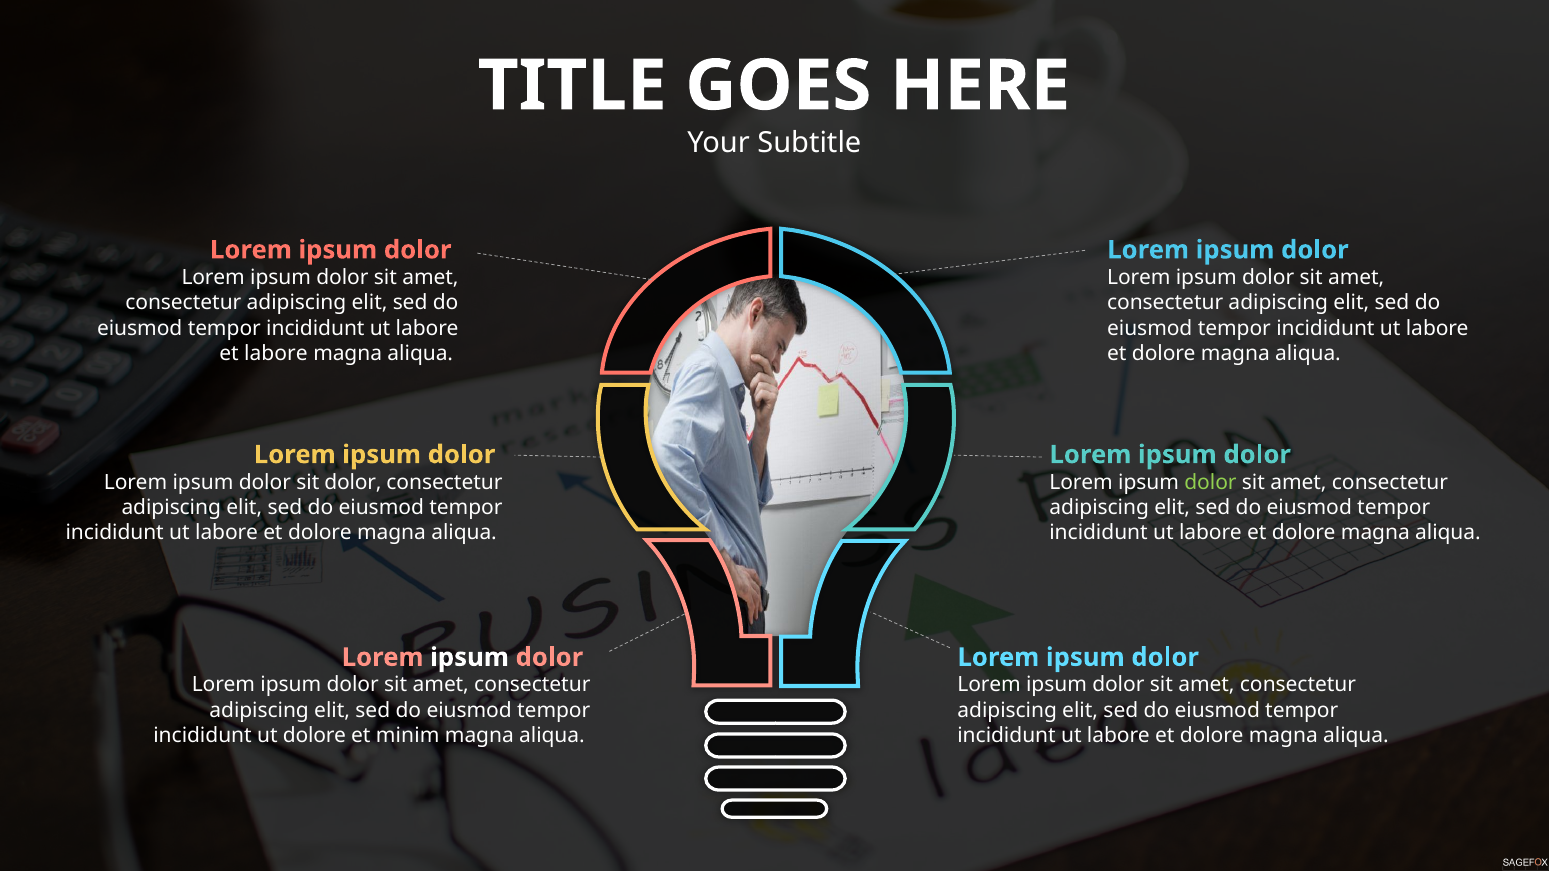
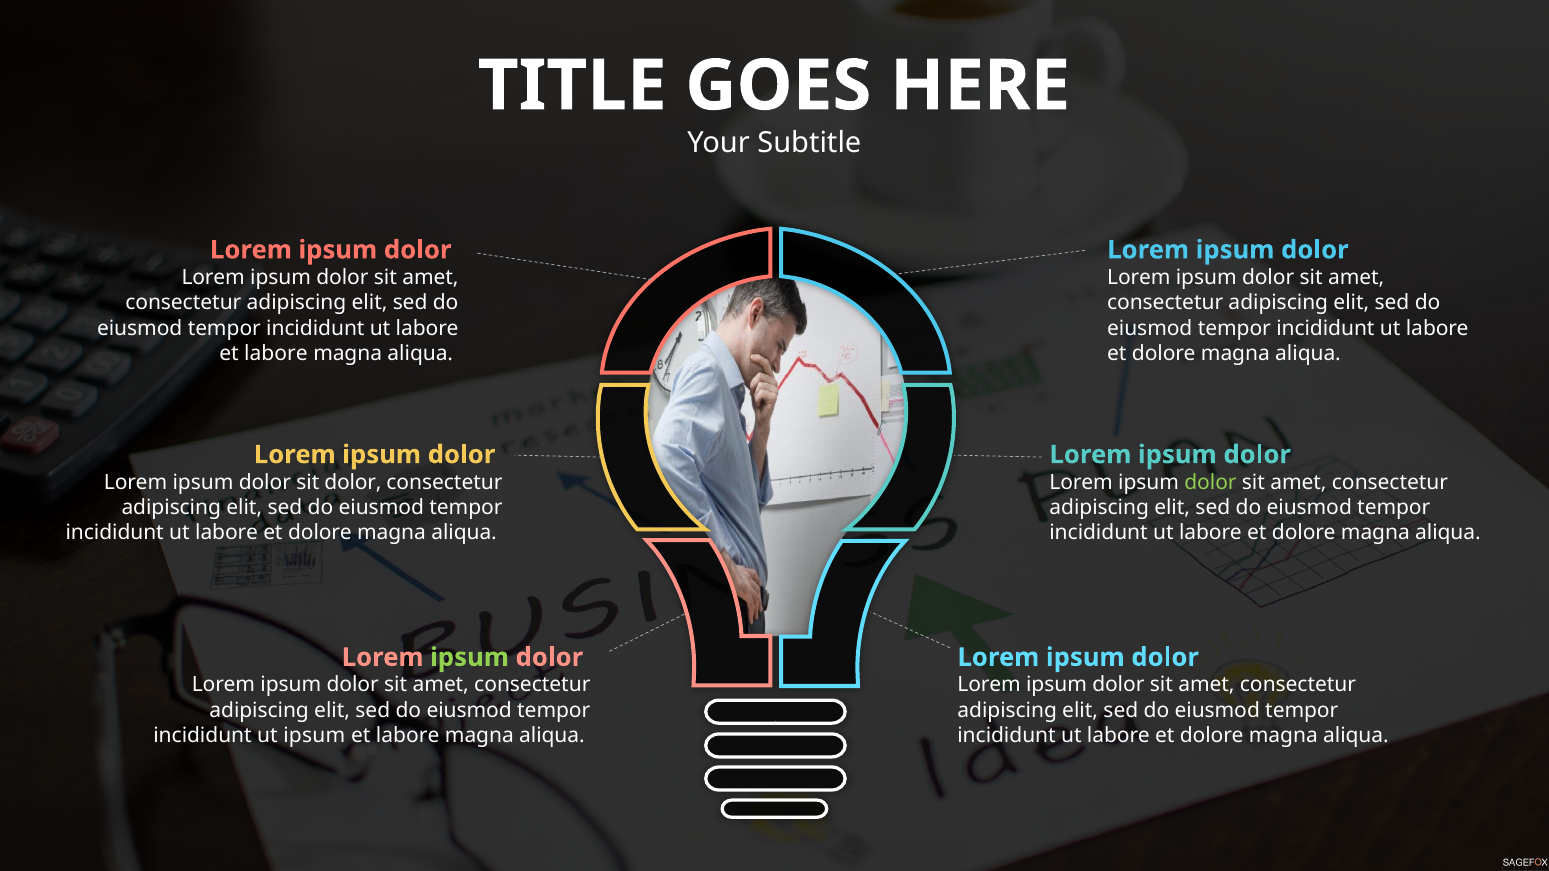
ipsum at (470, 658) colour: white -> light green
ut dolore: dolore -> ipsum
minim at (408, 736): minim -> labore
